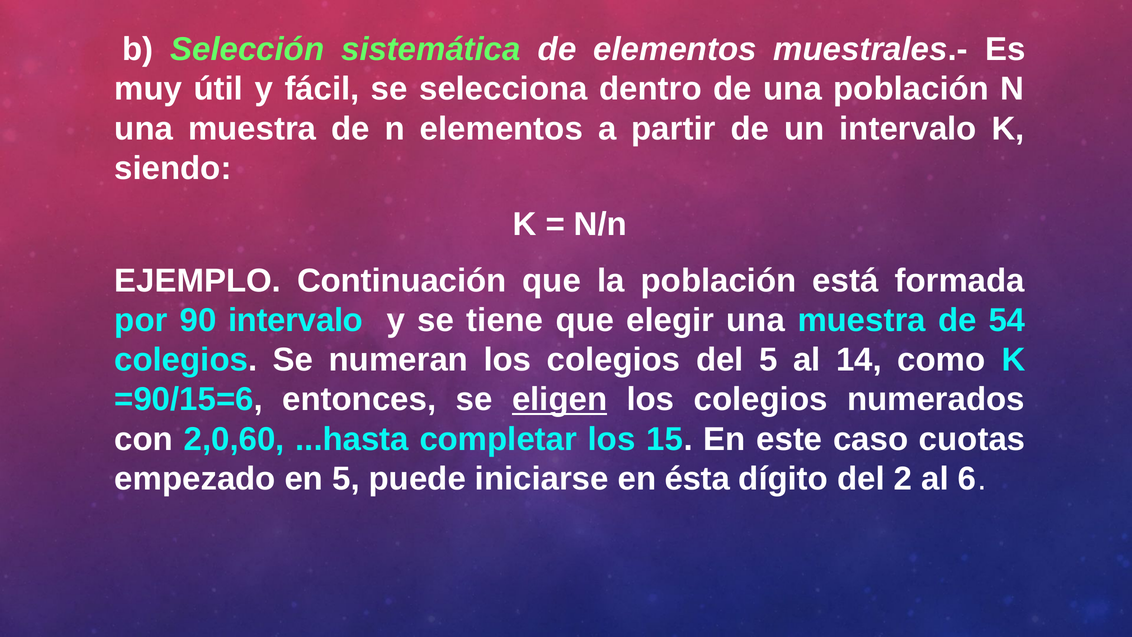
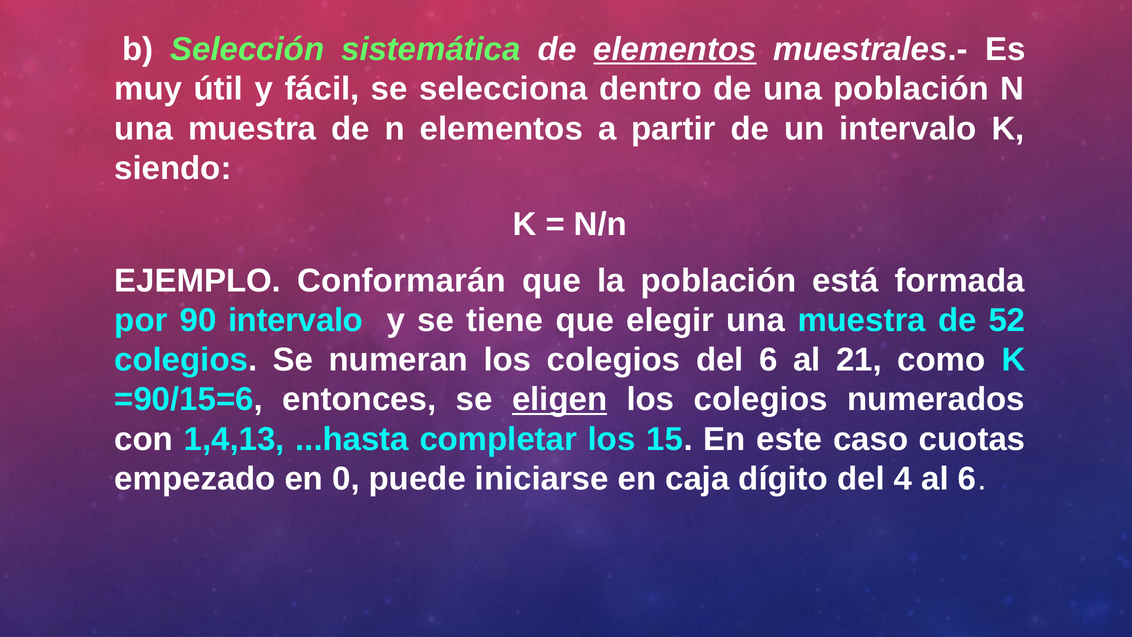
elementos at (675, 49) underline: none -> present
Continuación: Continuación -> Conformarán
54: 54 -> 52
del 5: 5 -> 6
14: 14 -> 21
2,0,60: 2,0,60 -> 1,4,13
en 5: 5 -> 0
ésta: ésta -> caja
2: 2 -> 4
